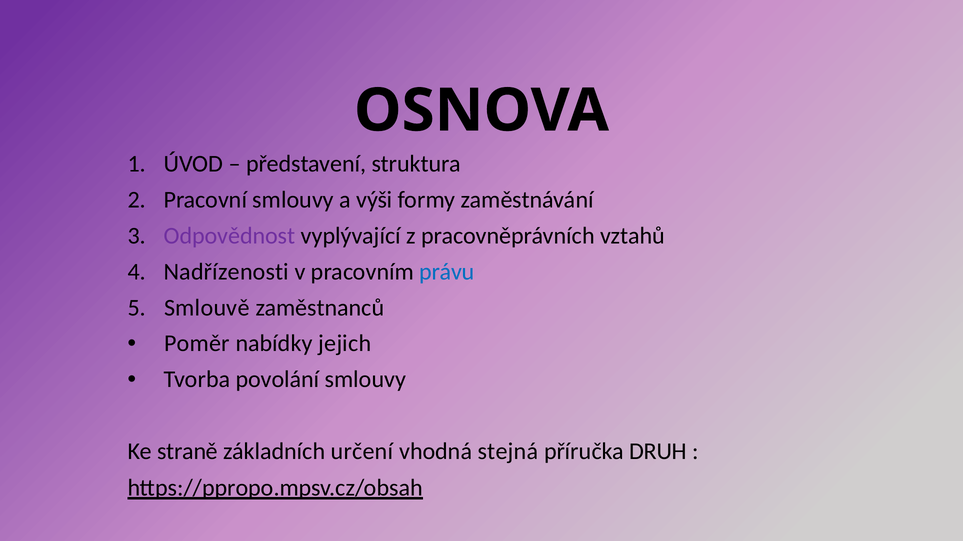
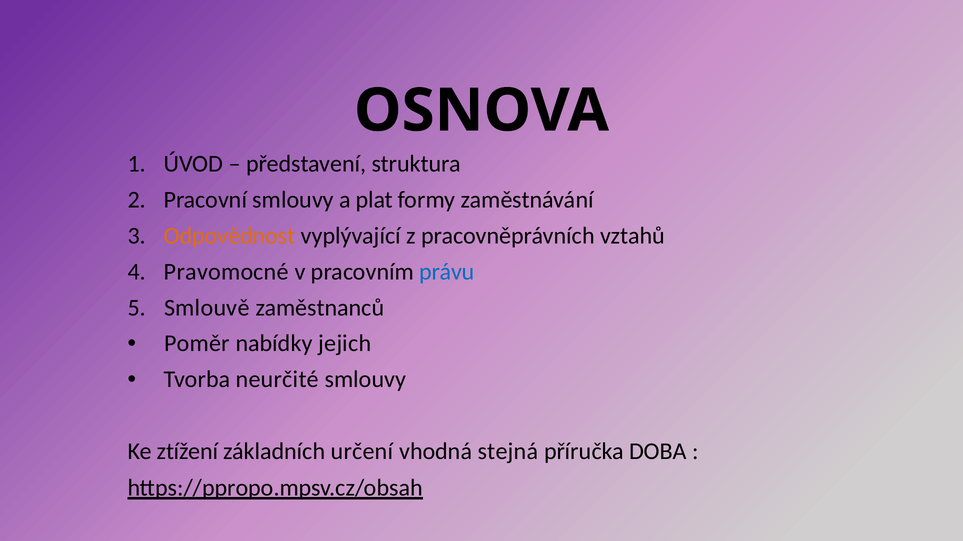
výši: výši -> plat
Odpovědnost colour: purple -> orange
Nadřízenosti: Nadřízenosti -> Pravomocné
povolání: povolání -> neurčité
straně: straně -> ztížení
DRUH: DRUH -> DOBA
